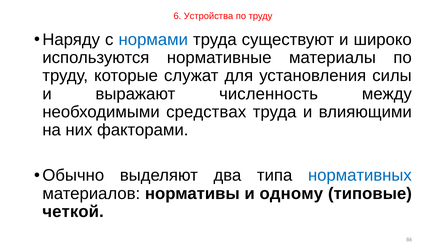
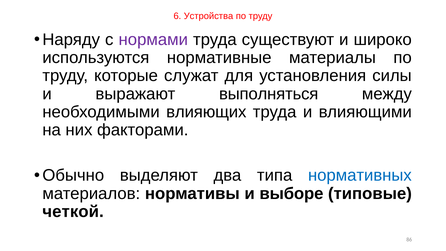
нормами colour: blue -> purple
численность: численность -> выполняться
средствах: средствах -> влияющих
одному: одному -> выборе
